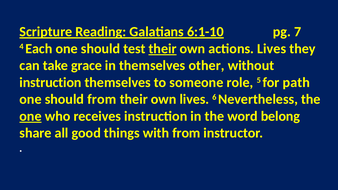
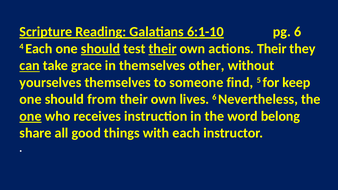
pg 7: 7 -> 6
should at (101, 49) underline: none -> present
actions Lives: Lives -> Their
can underline: none -> present
instruction at (50, 82): instruction -> yourselves
role: role -> find
path: path -> keep
with from: from -> each
